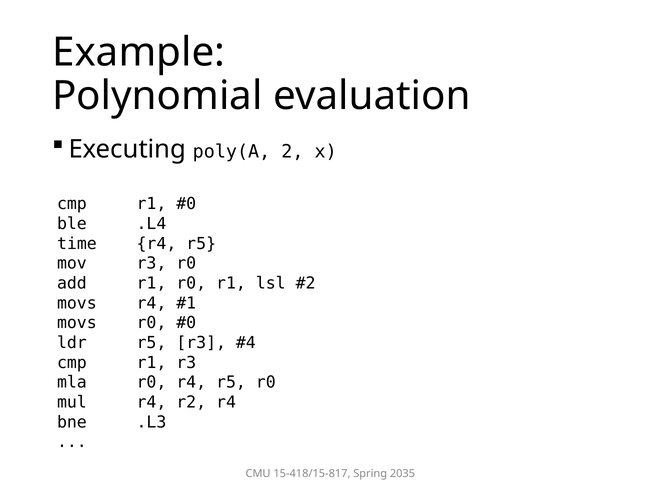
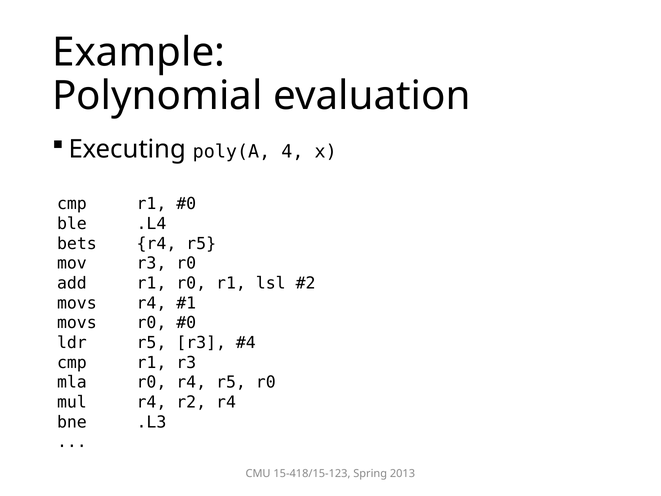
2: 2 -> 4
time: time -> bets
15-418/15-817: 15-418/15-817 -> 15-418/15-123
2035: 2035 -> 2013
